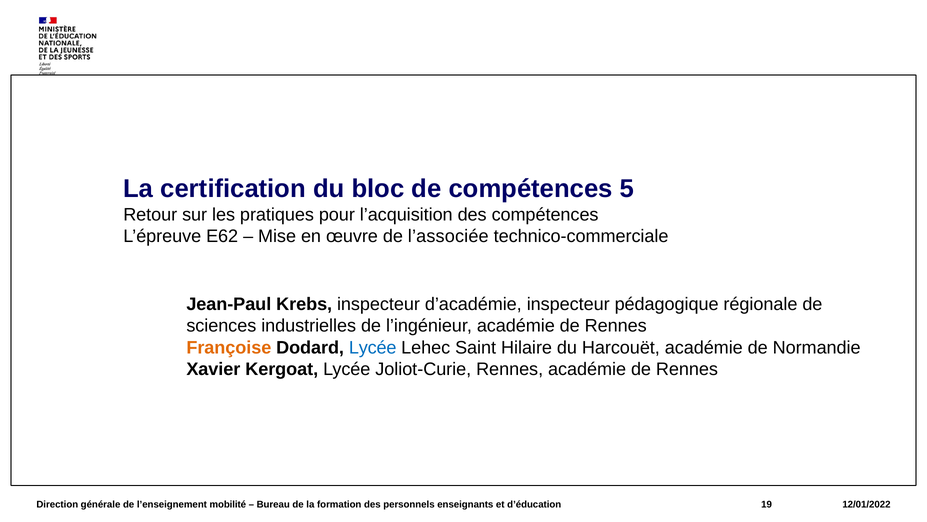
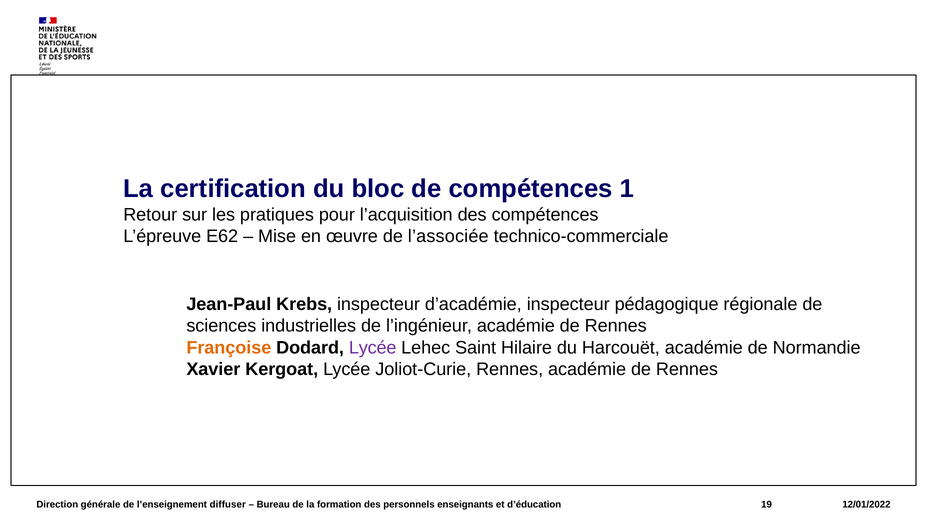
5: 5 -> 1
Lycée at (373, 347) colour: blue -> purple
mobilité: mobilité -> diffuser
